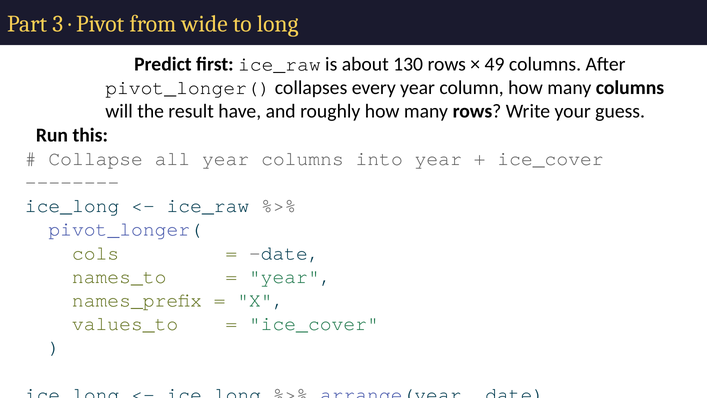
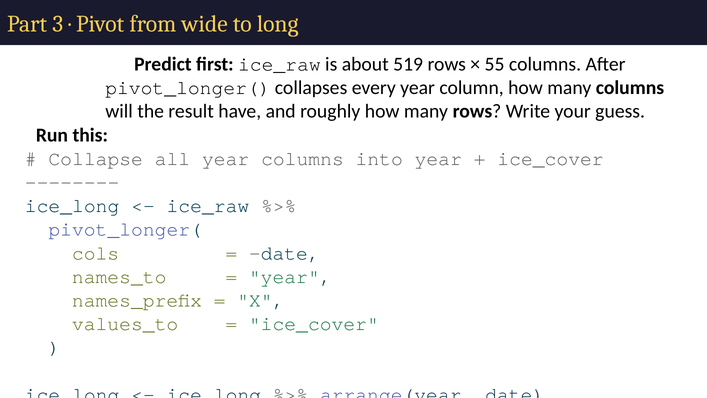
130: 130 -> 519
49: 49 -> 55
